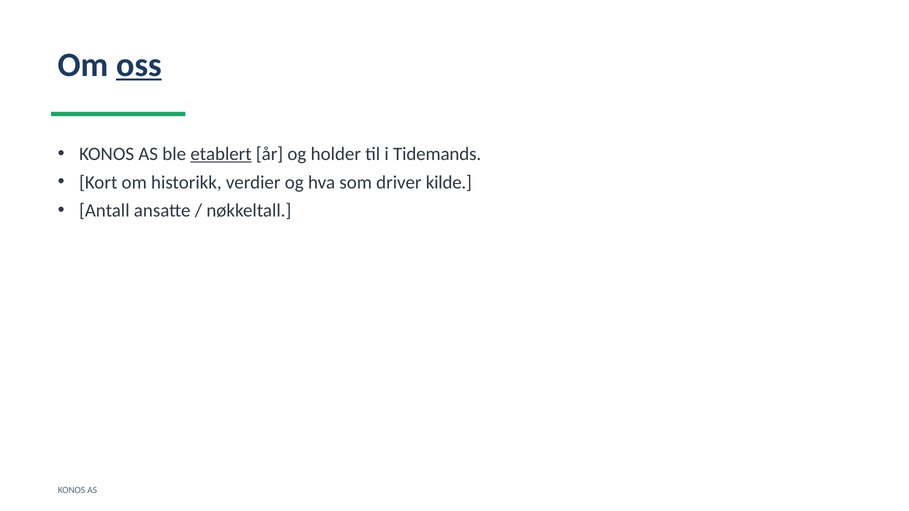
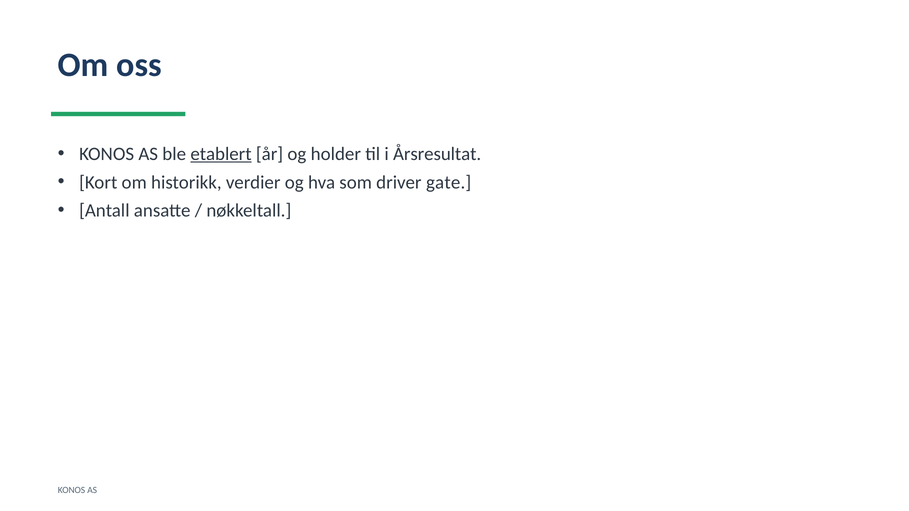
oss underline: present -> none
Tidemands: Tidemands -> Årsresultat
kilde: kilde -> gate
